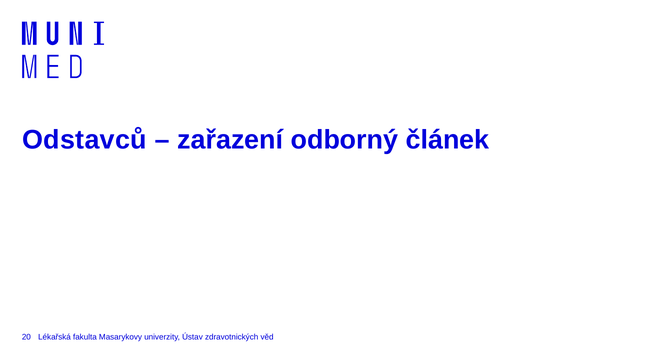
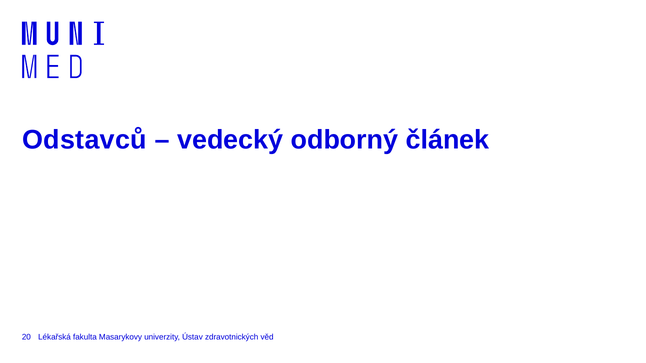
zařazení: zařazení -> vedecký
